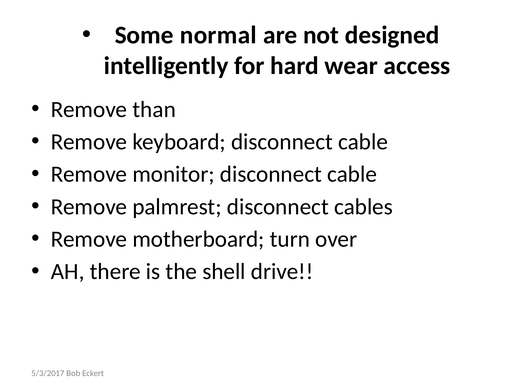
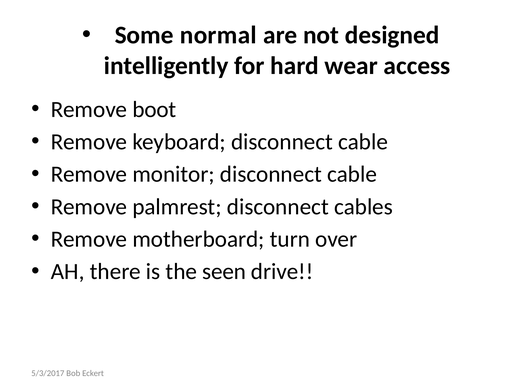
than: than -> boot
shell: shell -> seen
